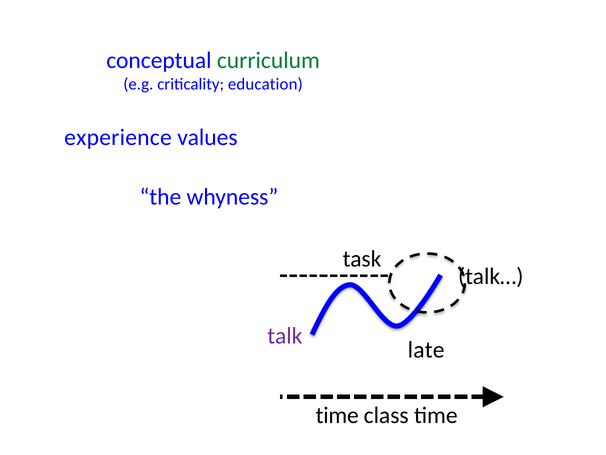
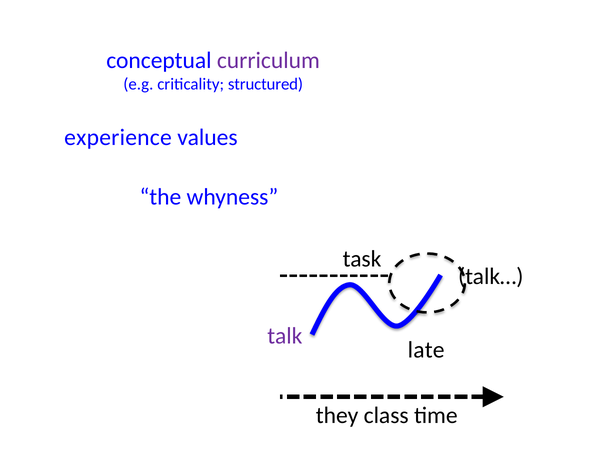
curriculum colour: green -> purple
education: education -> structured
time at (337, 415): time -> they
